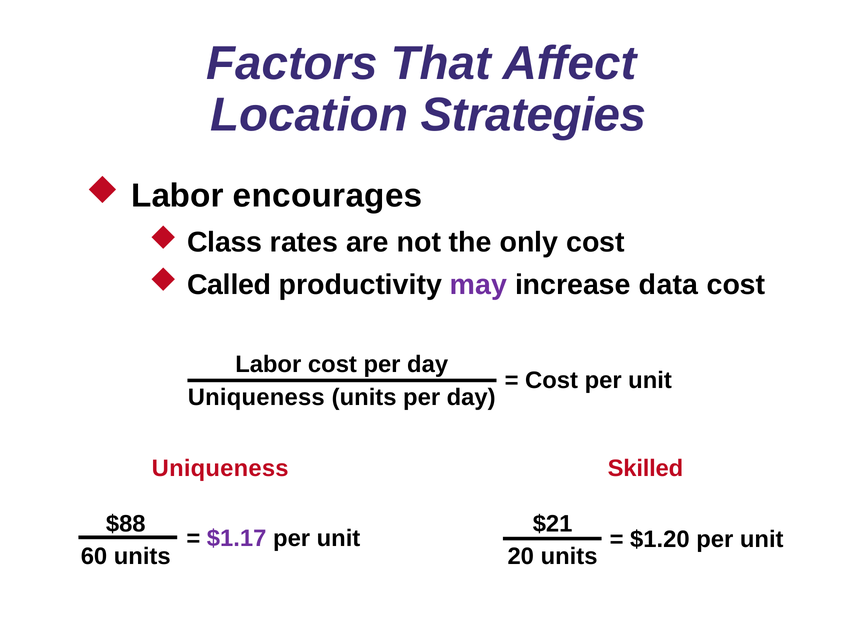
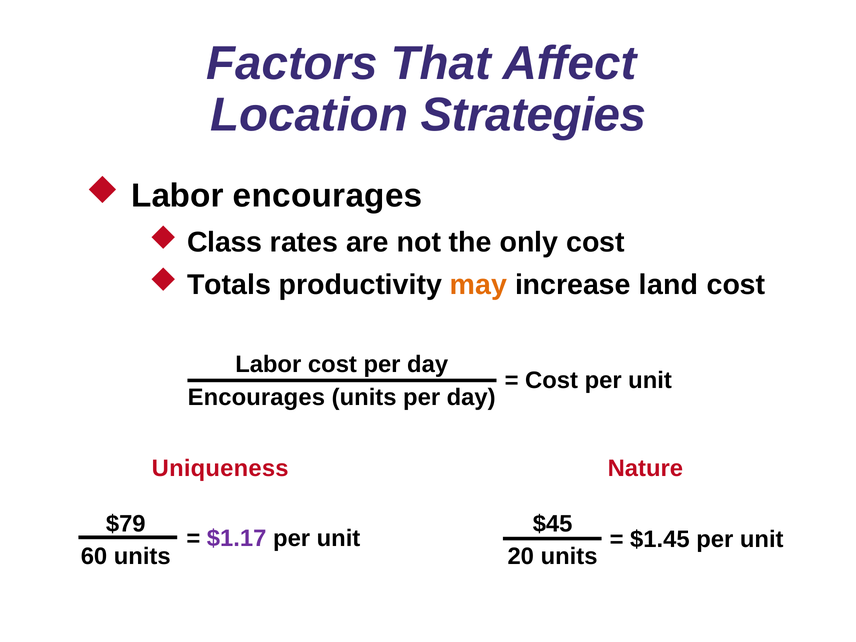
Called: Called -> Totals
may colour: purple -> orange
data: data -> land
Uniqueness at (256, 397): Uniqueness -> Encourages
Skilled: Skilled -> Nature
$88: $88 -> $79
$21: $21 -> $45
$1.20: $1.20 -> $1.45
